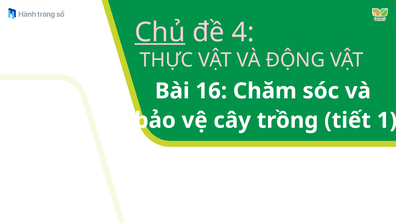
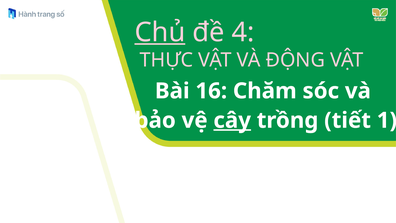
cây underline: none -> present
